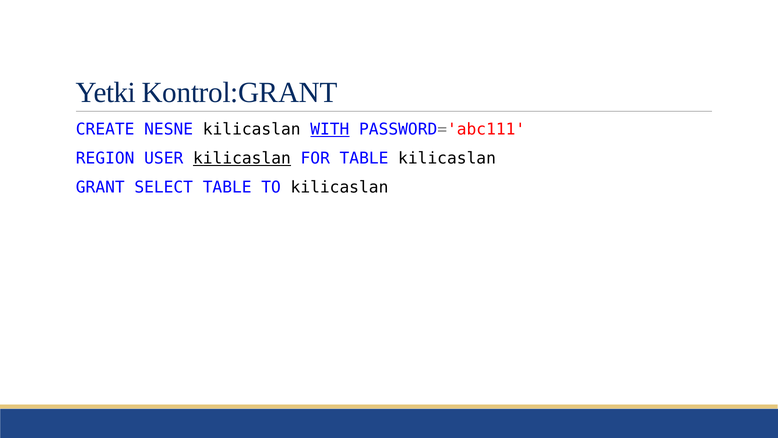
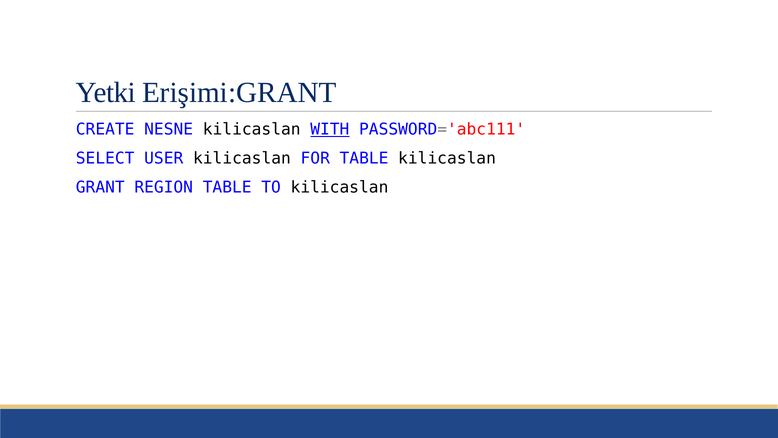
Kontrol:GRANT: Kontrol:GRANT -> Erişimi:GRANT
REGION: REGION -> SELECT
kilicaslan at (242, 158) underline: present -> none
SELECT: SELECT -> REGION
